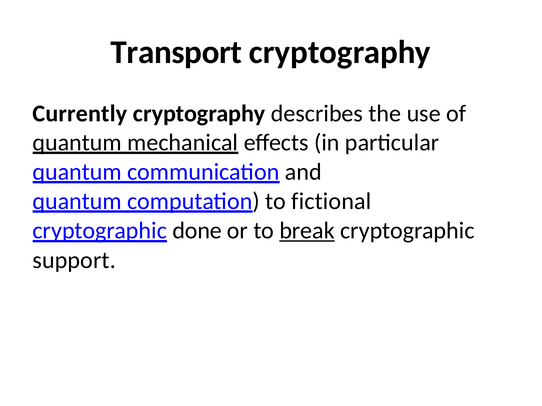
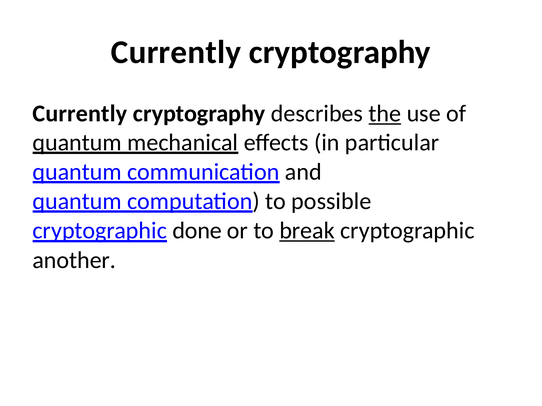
Transport at (176, 52): Transport -> Currently
the underline: none -> present
fictional: fictional -> possible
support: support -> another
